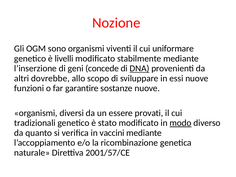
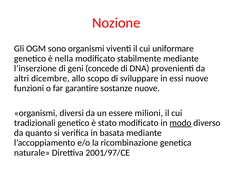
livelli: livelli -> nella
DNA underline: present -> none
dovrebbe: dovrebbe -> dicembre
provati: provati -> milioni
vaccini: vaccini -> basata
2001/57/CE: 2001/57/CE -> 2001/97/CE
